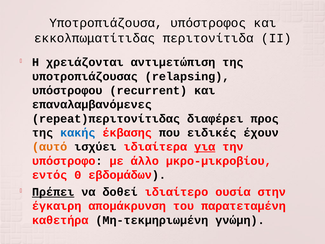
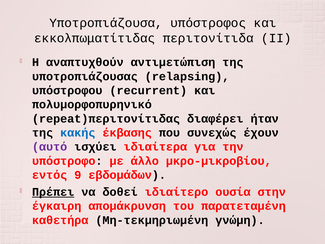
χρειάζονται: χρειάζονται -> αναπτυχθούν
επαναλαμβανόμενες: επαναλαμβανόμενες -> πολυμορφοπυρηνικό
προς: προς -> ήταν
ειδικές: ειδικές -> συνεχώς
αυτό colour: orange -> purple
για underline: present -> none
0: 0 -> 9
